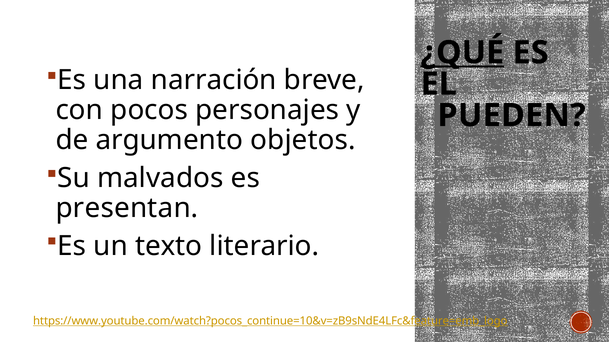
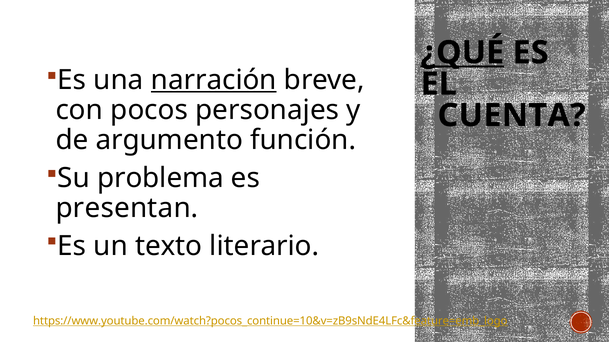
narración underline: none -> present
PUEDEN: PUEDEN -> CUENTA
objetos: objetos -> función
malvados: malvados -> problema
